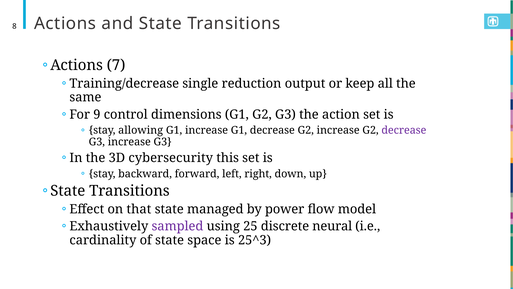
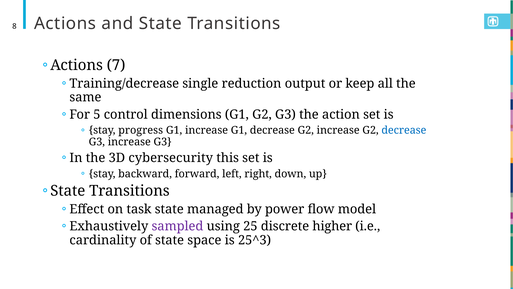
9: 9 -> 5
allowing: allowing -> progress
decrease at (404, 130) colour: purple -> blue
that: that -> task
neural: neural -> higher
